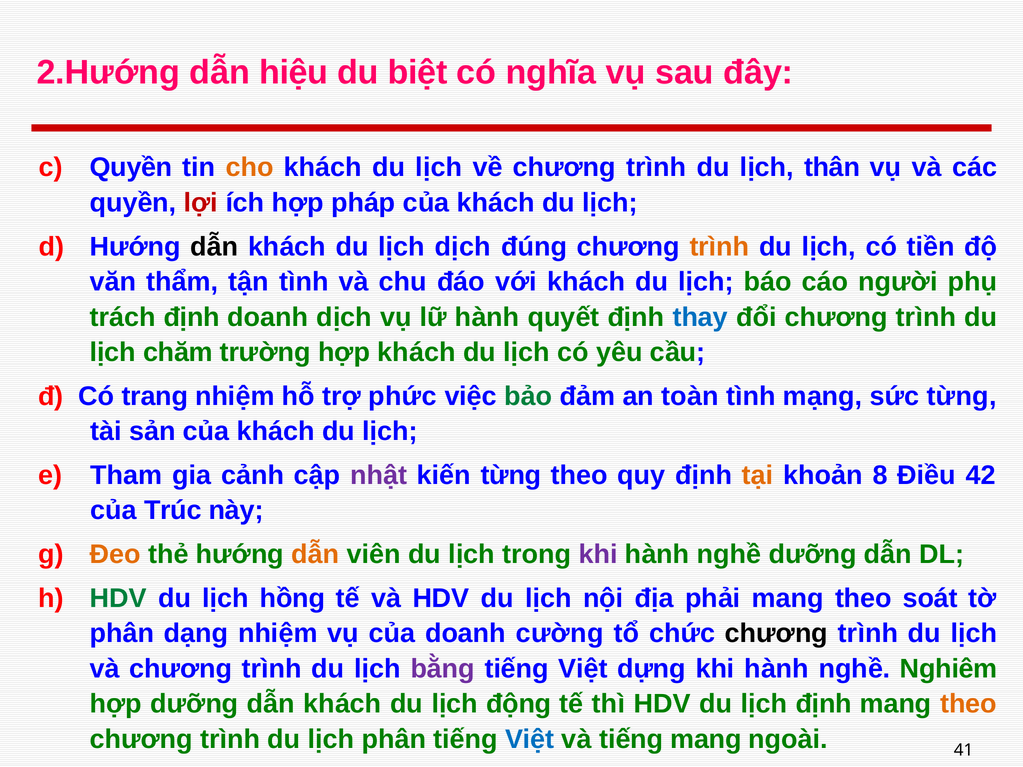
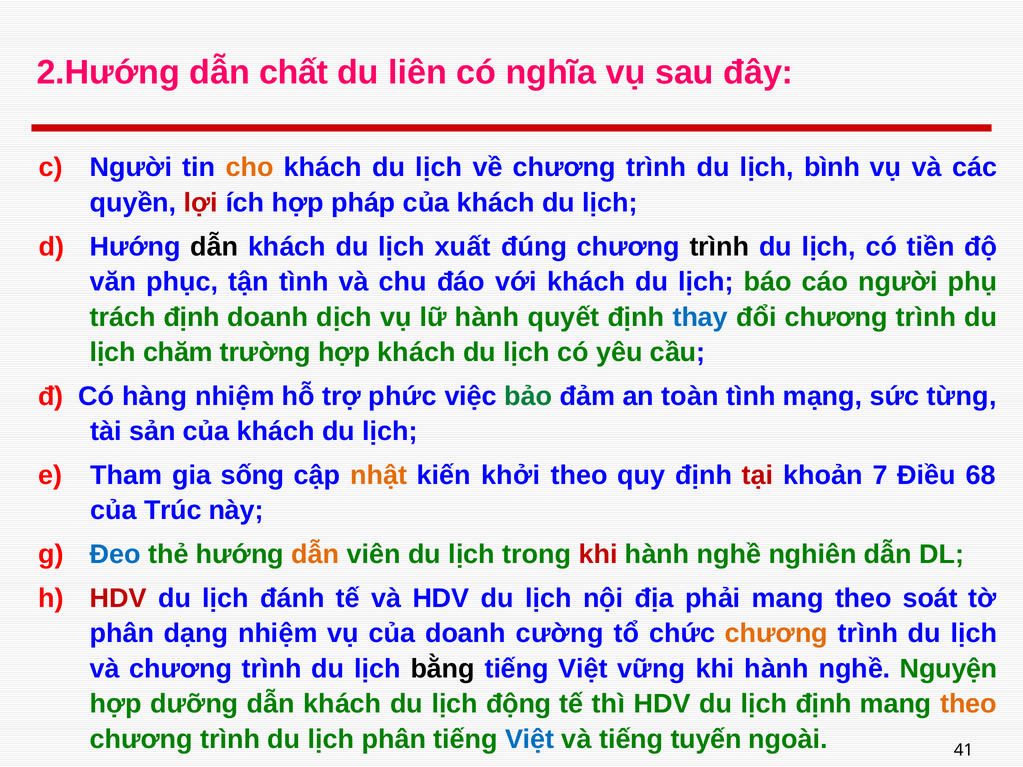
hiệu: hiệu -> chất
biệt: biệt -> liên
Quyền at (131, 168): Quyền -> Người
thân: thân -> bình
lịch dịch: dịch -> xuất
trình at (719, 247) colour: orange -> black
thẩm: thẩm -> phục
trang: trang -> hàng
cảnh: cảnh -> sống
nhật colour: purple -> orange
kiến từng: từng -> khởi
tại colour: orange -> red
8: 8 -> 7
42: 42 -> 68
Đeo colour: orange -> blue
khi at (598, 555) colour: purple -> red
nghề dưỡng: dưỡng -> nghiên
HDV at (118, 598) colour: green -> red
hồng: hồng -> đánh
chương at (776, 634) colour: black -> orange
bằng colour: purple -> black
dựng: dựng -> vững
Nghiêm: Nghiêm -> Nguyện
tiếng mang: mang -> tuyến
